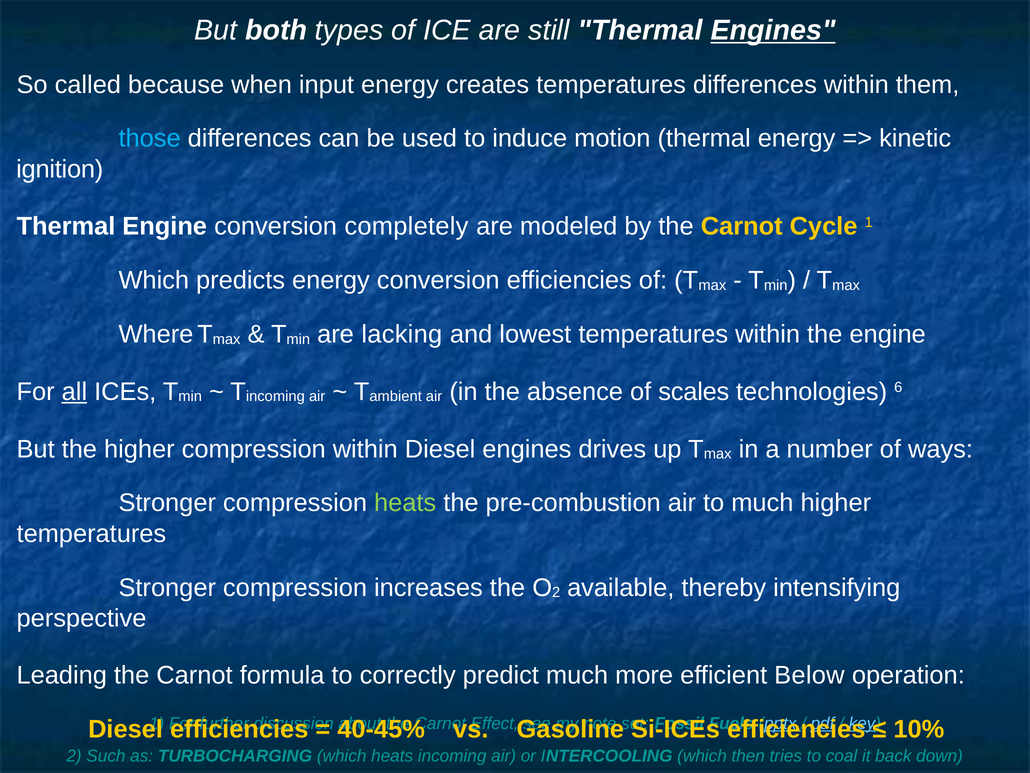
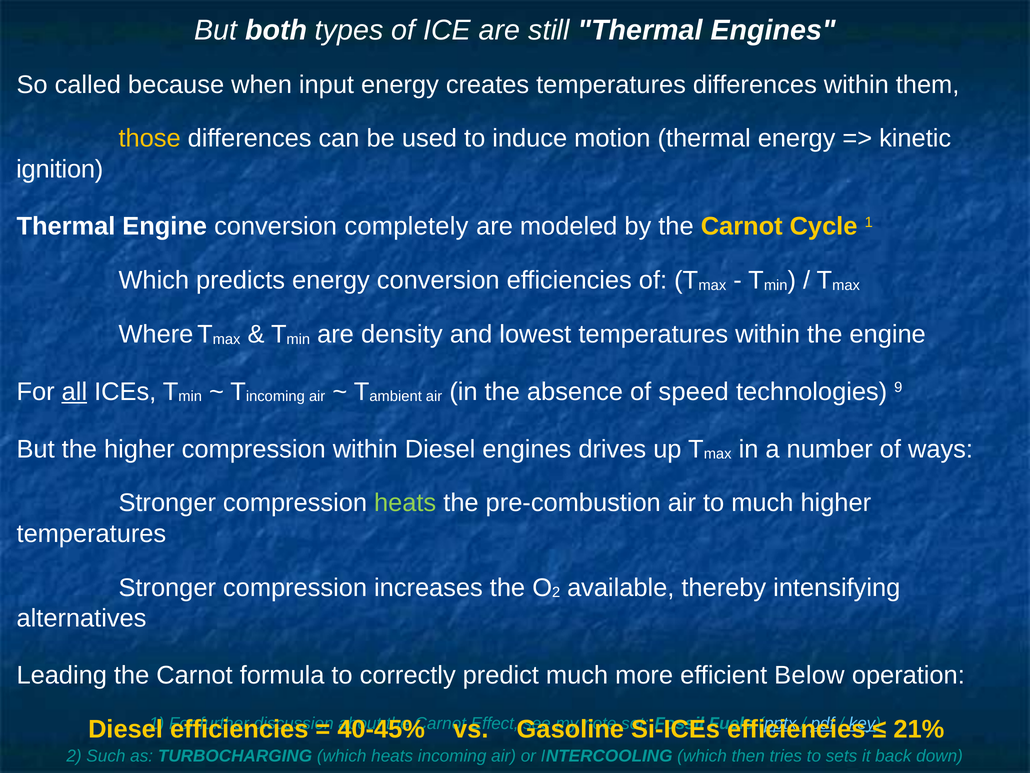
Engines at (773, 30) underline: present -> none
those colour: light blue -> yellow
lacking: lacking -> density
scales: scales -> speed
6: 6 -> 9
perspective: perspective -> alternatives
10%: 10% -> 21%
coal: coal -> sets
